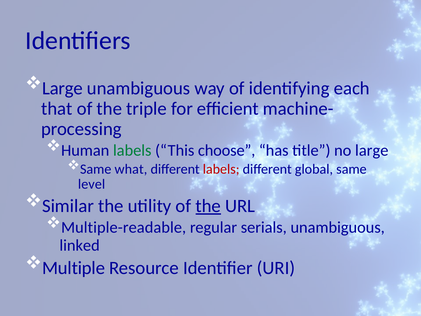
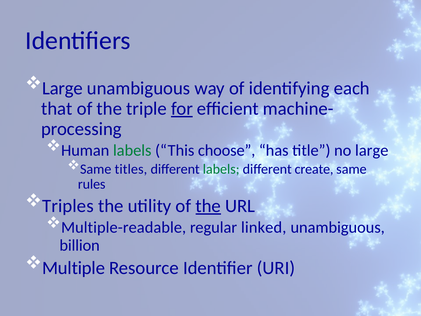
for underline: none -> present
what: what -> titles
labels at (221, 169) colour: red -> green
global: global -> create
level: level -> rules
Similar: Similar -> Triples
serials: serials -> linked
linked: linked -> billion
